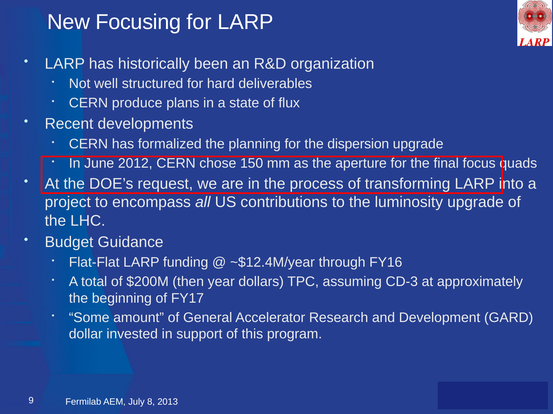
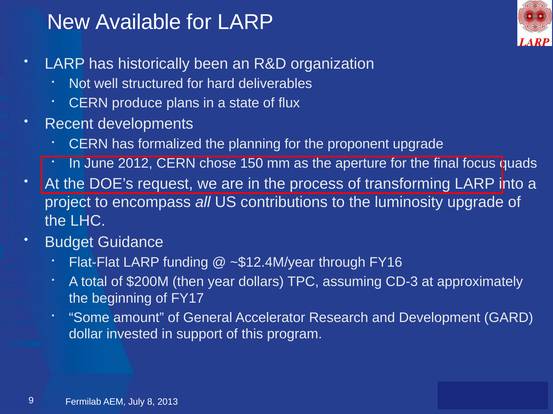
Focusing: Focusing -> Available
dispersion: dispersion -> proponent
